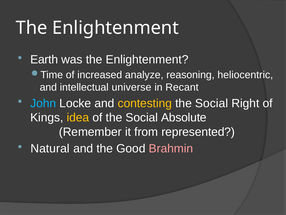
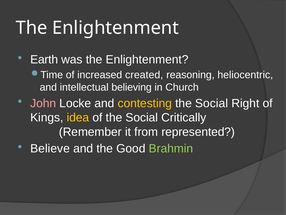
analyze: analyze -> created
universe: universe -> believing
Recant: Recant -> Church
John colour: light blue -> pink
Absolute: Absolute -> Critically
Natural: Natural -> Believe
Brahmin colour: pink -> light green
